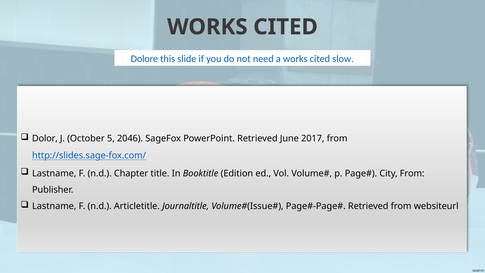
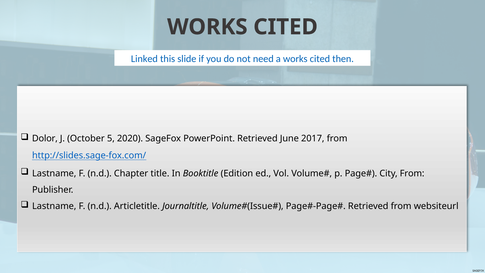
Dolore: Dolore -> Linked
slow: slow -> then
2046: 2046 -> 2020
